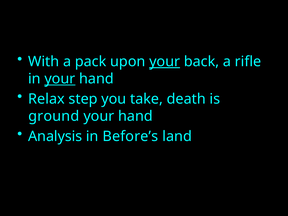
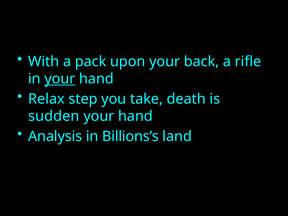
your at (165, 61) underline: present -> none
ground: ground -> sudden
Before’s: Before’s -> Billions’s
